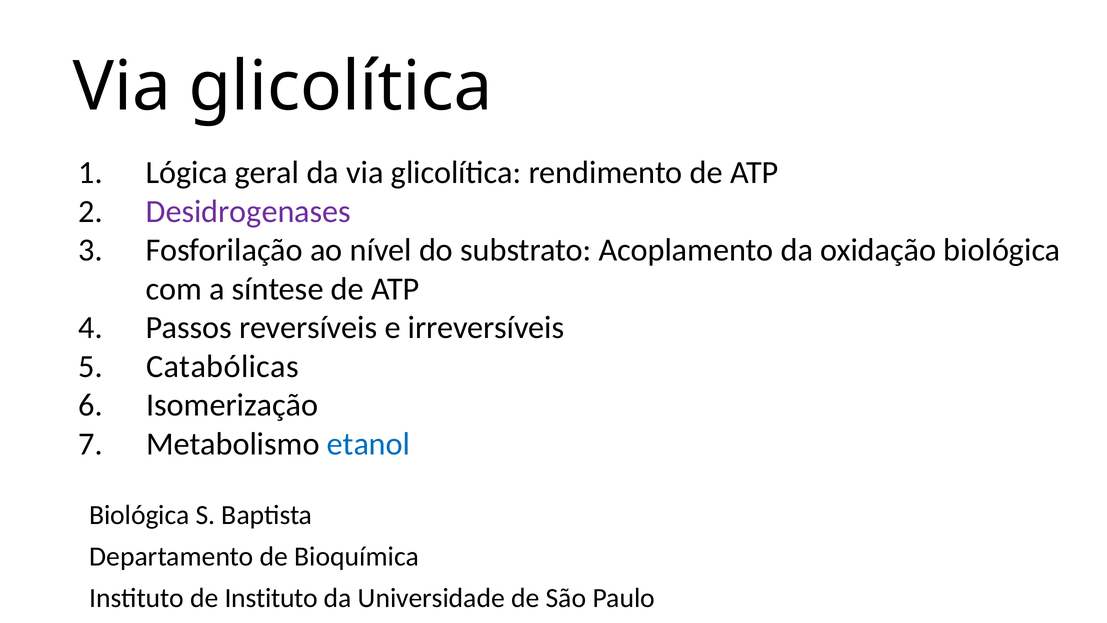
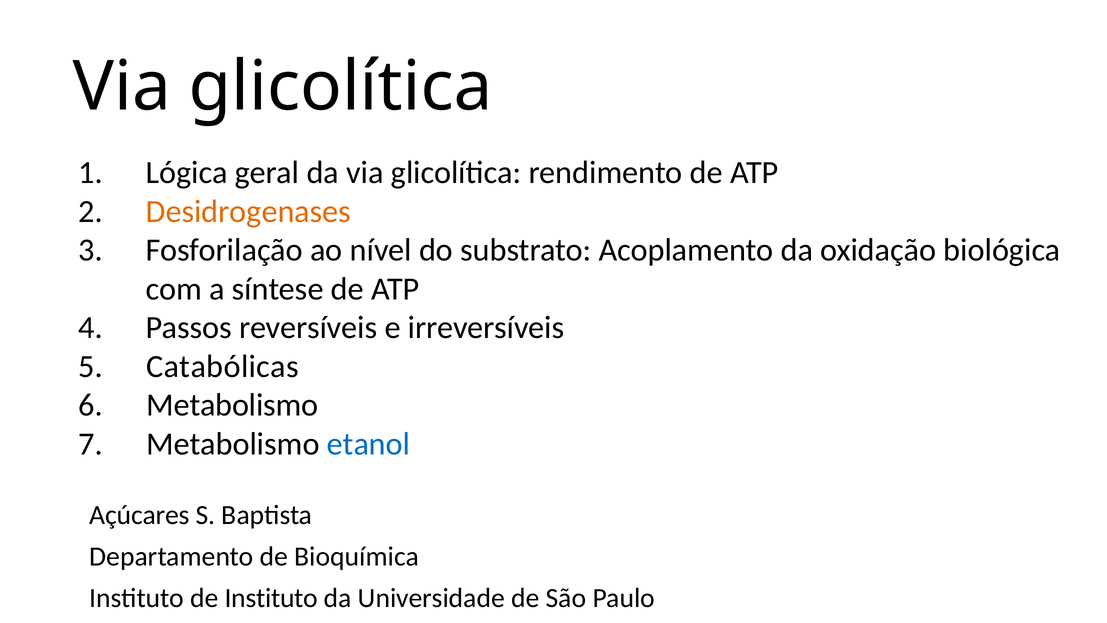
Desidrogenases colour: purple -> orange
6 Isomerização: Isomerização -> Metabolismo
Biológica at (139, 515): Biológica -> Açúcares
